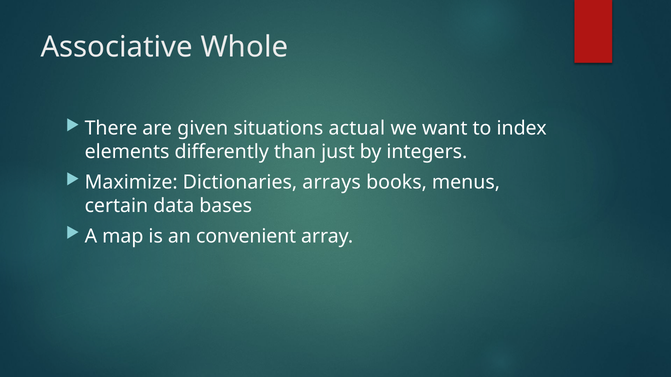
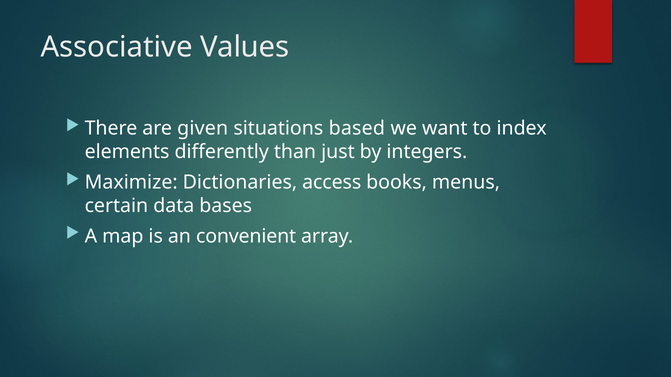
Whole: Whole -> Values
actual: actual -> based
arrays: arrays -> access
